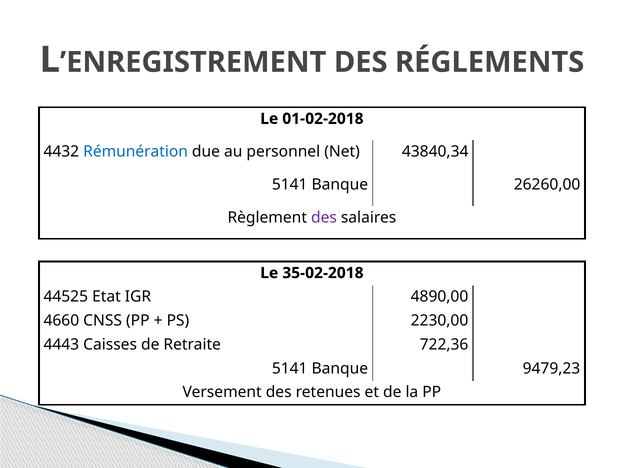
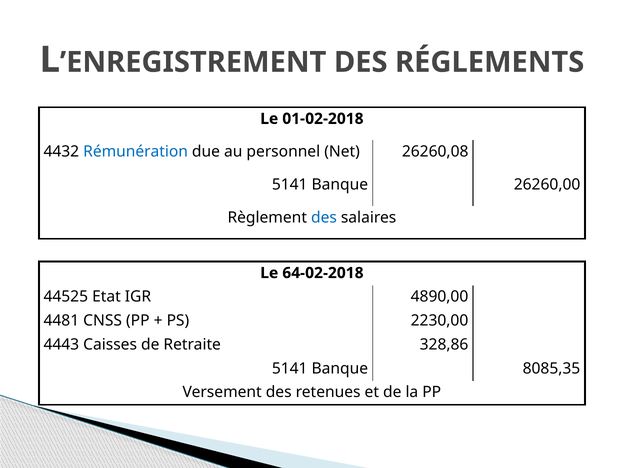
43840,34: 43840,34 -> 26260,08
des at (324, 217) colour: purple -> blue
35-02-2018: 35-02-2018 -> 64-02-2018
4660: 4660 -> 4481
722,36: 722,36 -> 328,86
9479,23: 9479,23 -> 8085,35
